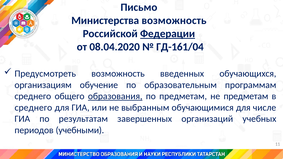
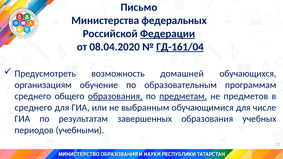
Министерства возможность: возможность -> федеральных
ГД-161/04 underline: none -> present
введенных: введенных -> домашней
предметам at (183, 96) underline: none -> present
не предметам: предметам -> предметов
завершенных организаций: организаций -> образования
